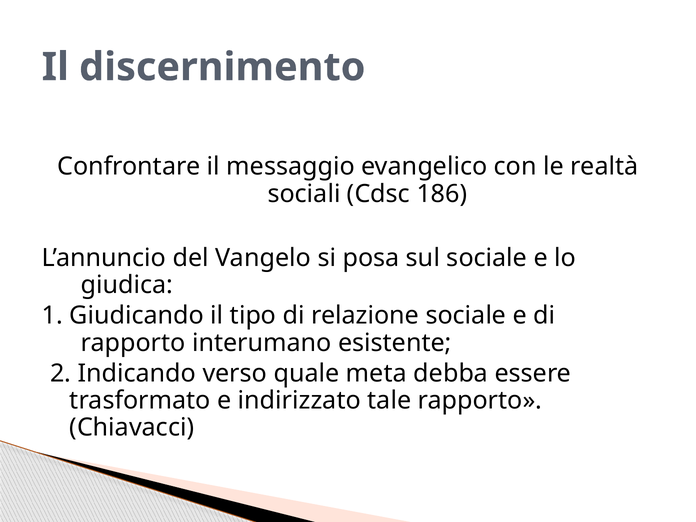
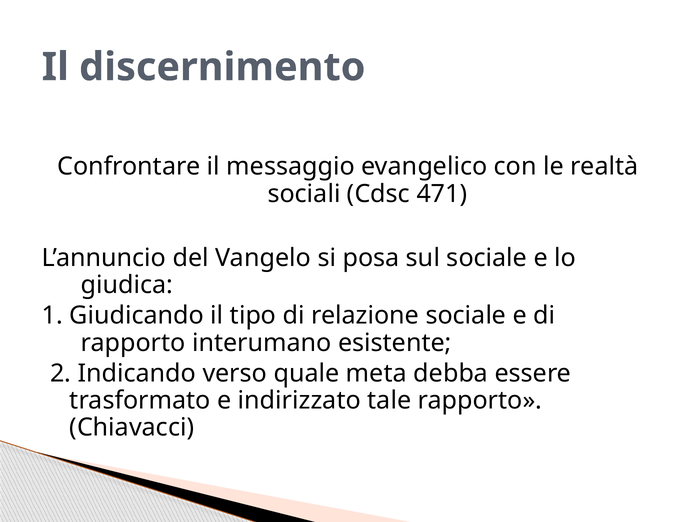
186: 186 -> 471
